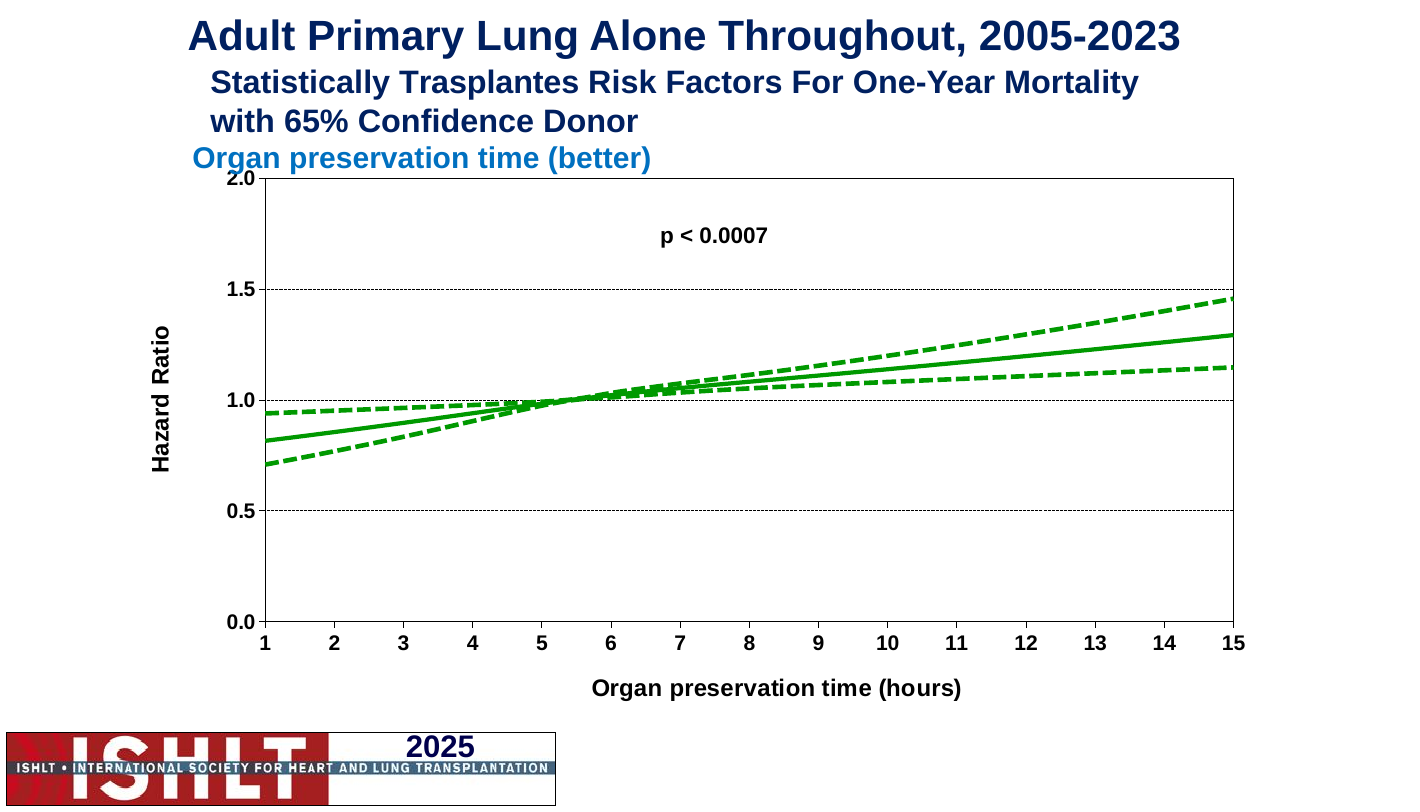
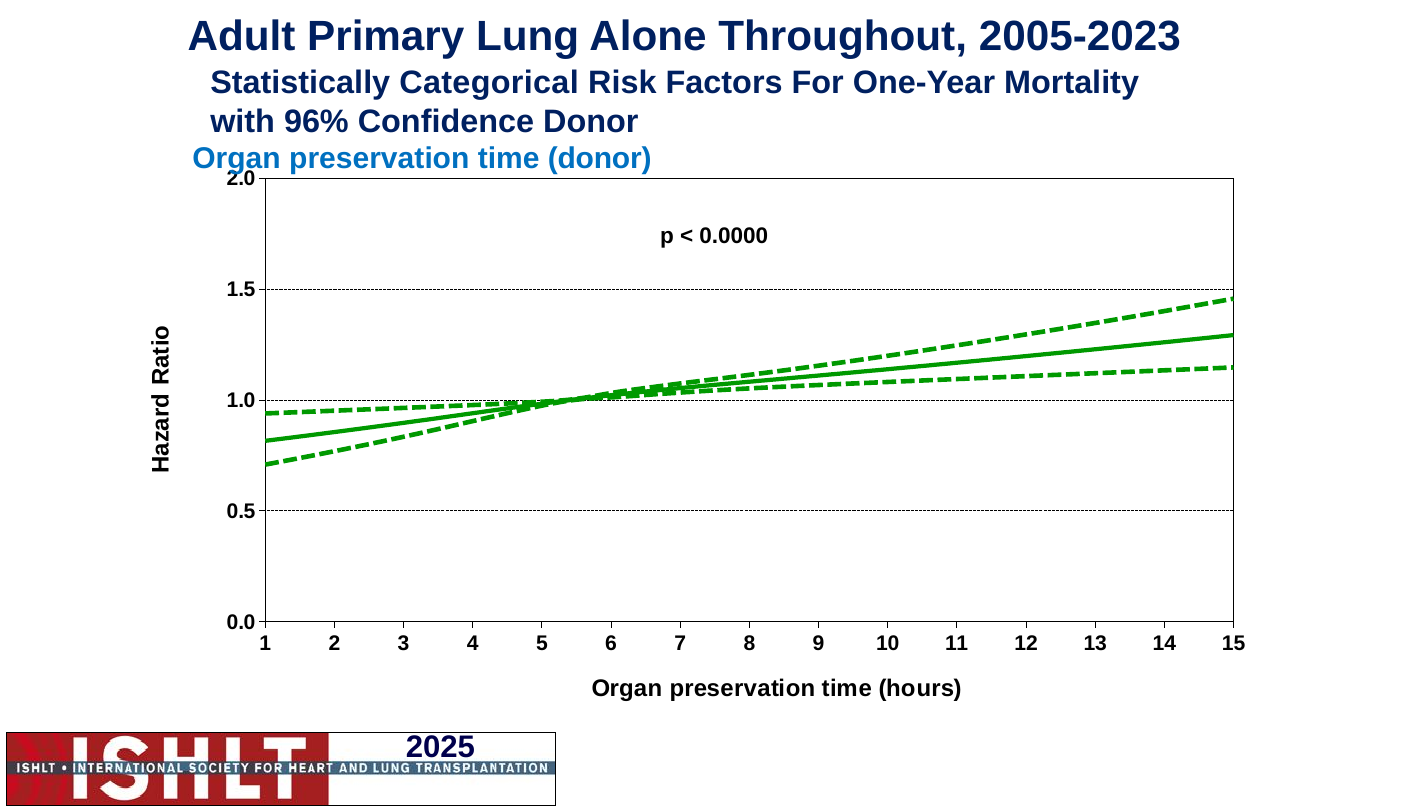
Trasplantes: Trasplantes -> Categorical
65%: 65% -> 96%
time better: better -> donor
0.0007: 0.0007 -> 0.0000
